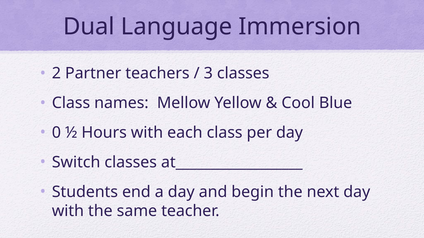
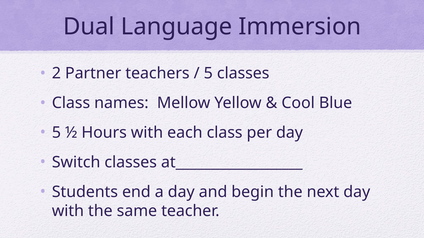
3 at (208, 74): 3 -> 5
0 at (56, 133): 0 -> 5
